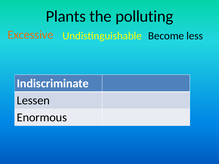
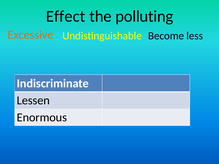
Plants: Plants -> Effect
